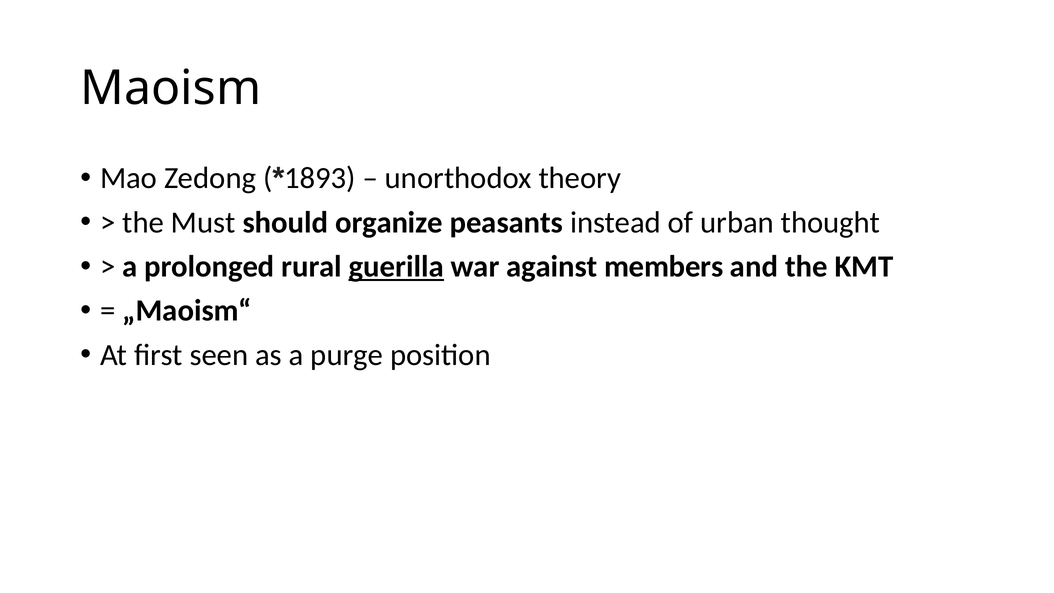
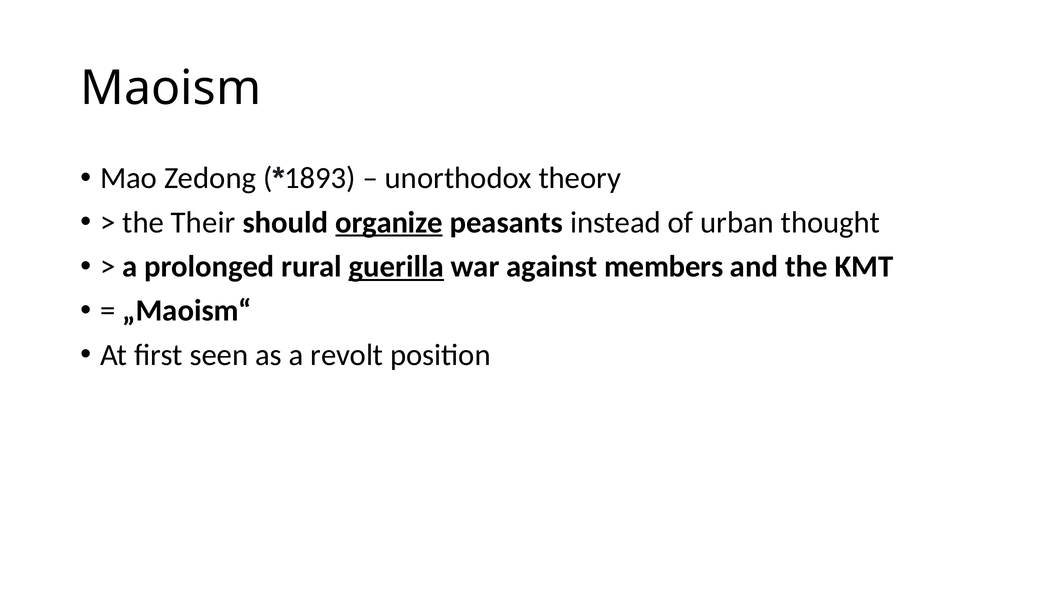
Must: Must -> Their
organize underline: none -> present
purge: purge -> revolt
